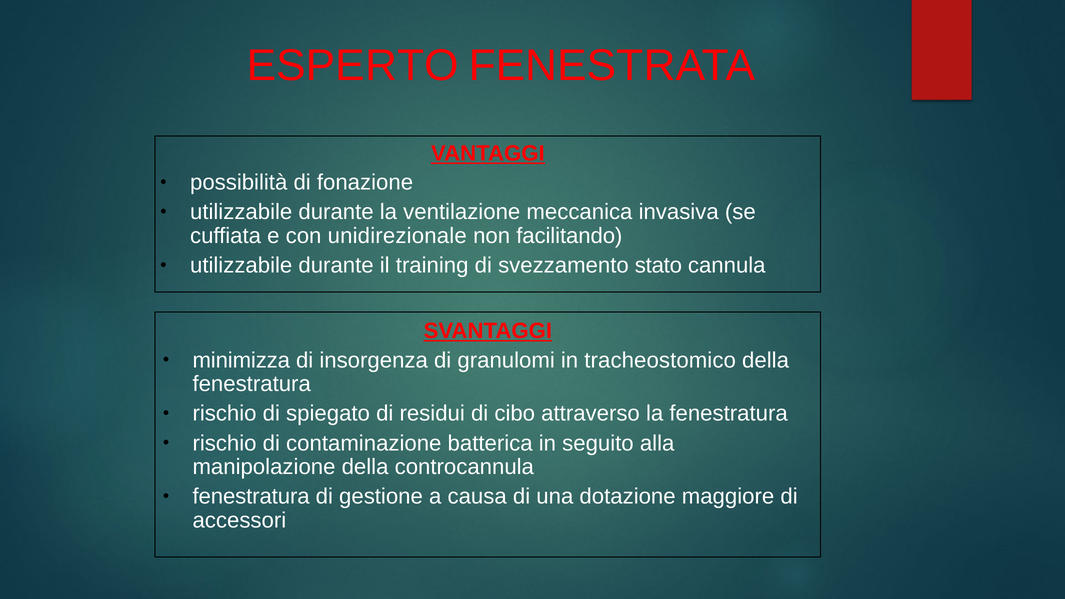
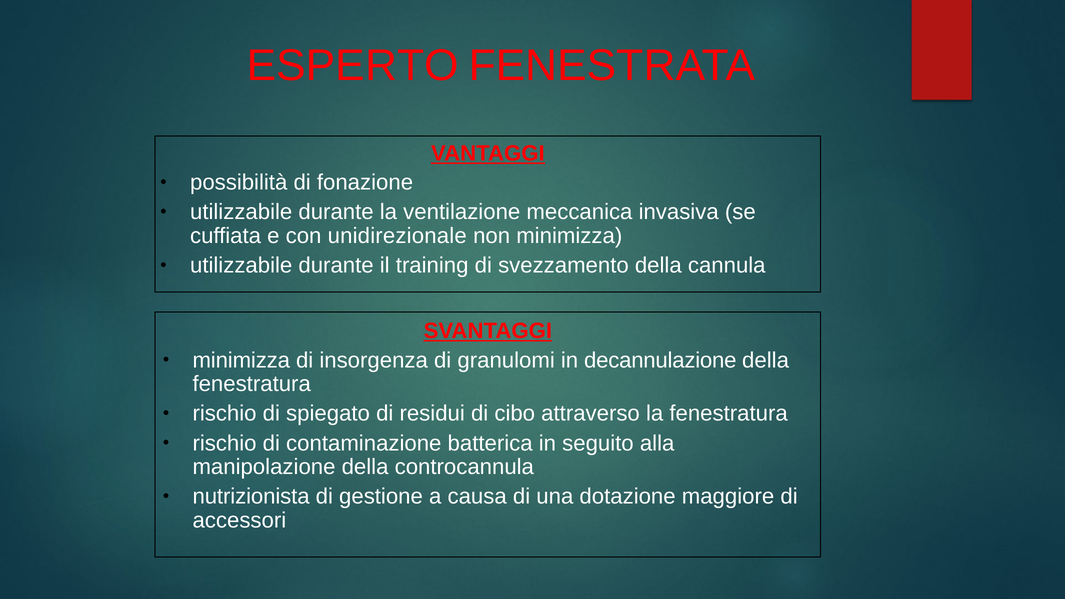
non facilitando: facilitando -> minimizza
svezzamento stato: stato -> della
tracheostomico: tracheostomico -> decannulazione
fenestratura at (251, 497): fenestratura -> nutrizionista
